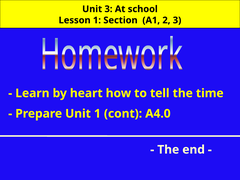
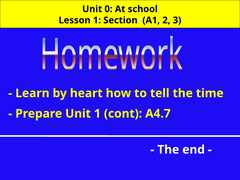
Unit 3: 3 -> 0
A4.0: A4.0 -> A4.7
